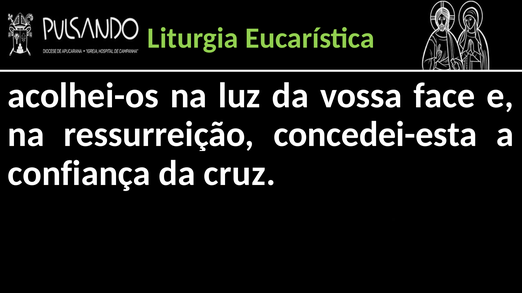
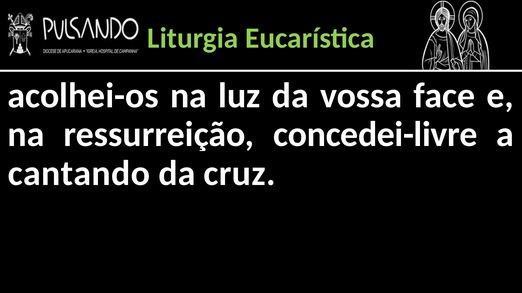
concedei-esta: concedei-esta -> concedei-livre
confiança: confiança -> cantando
